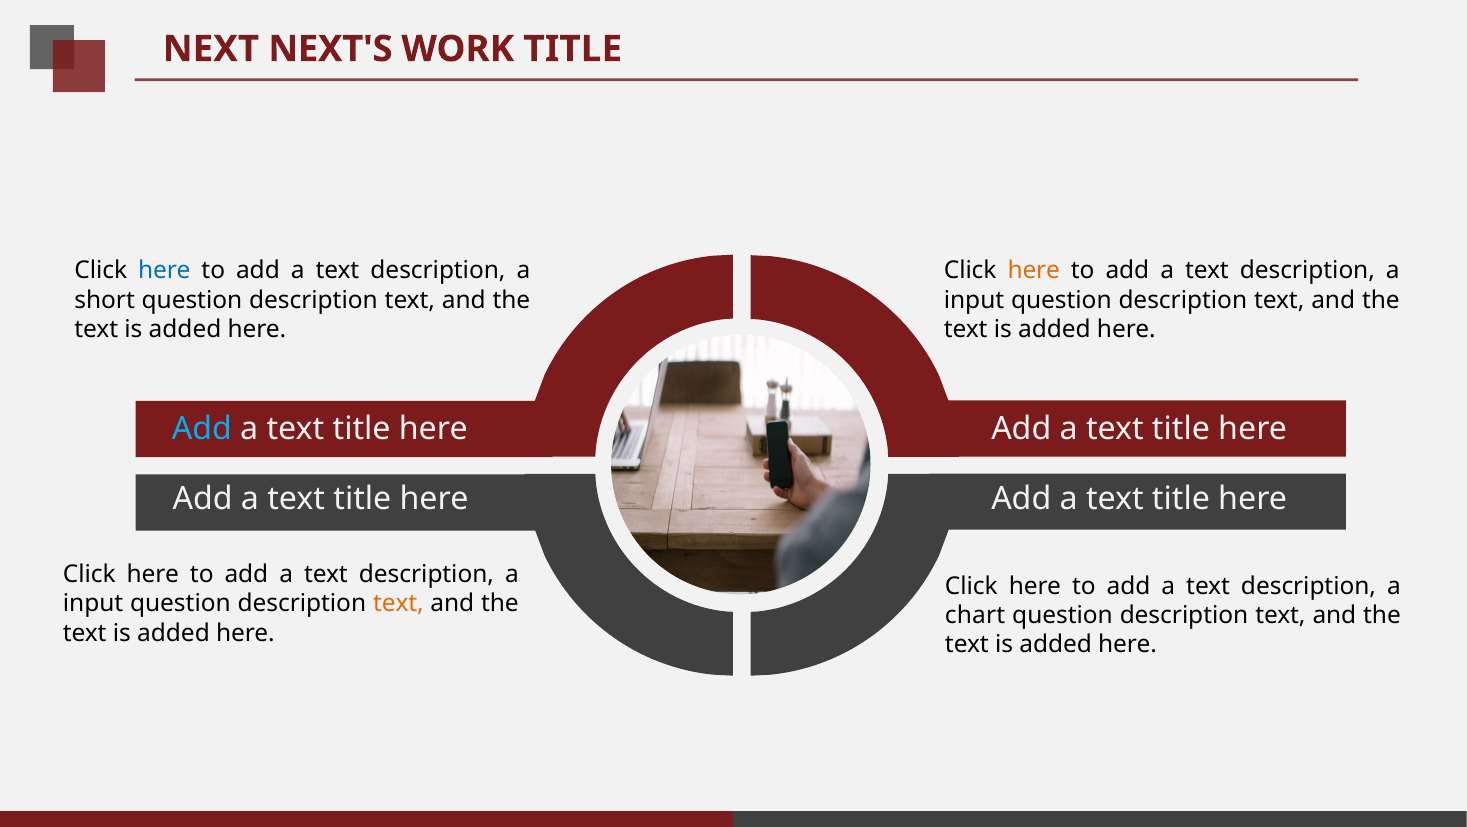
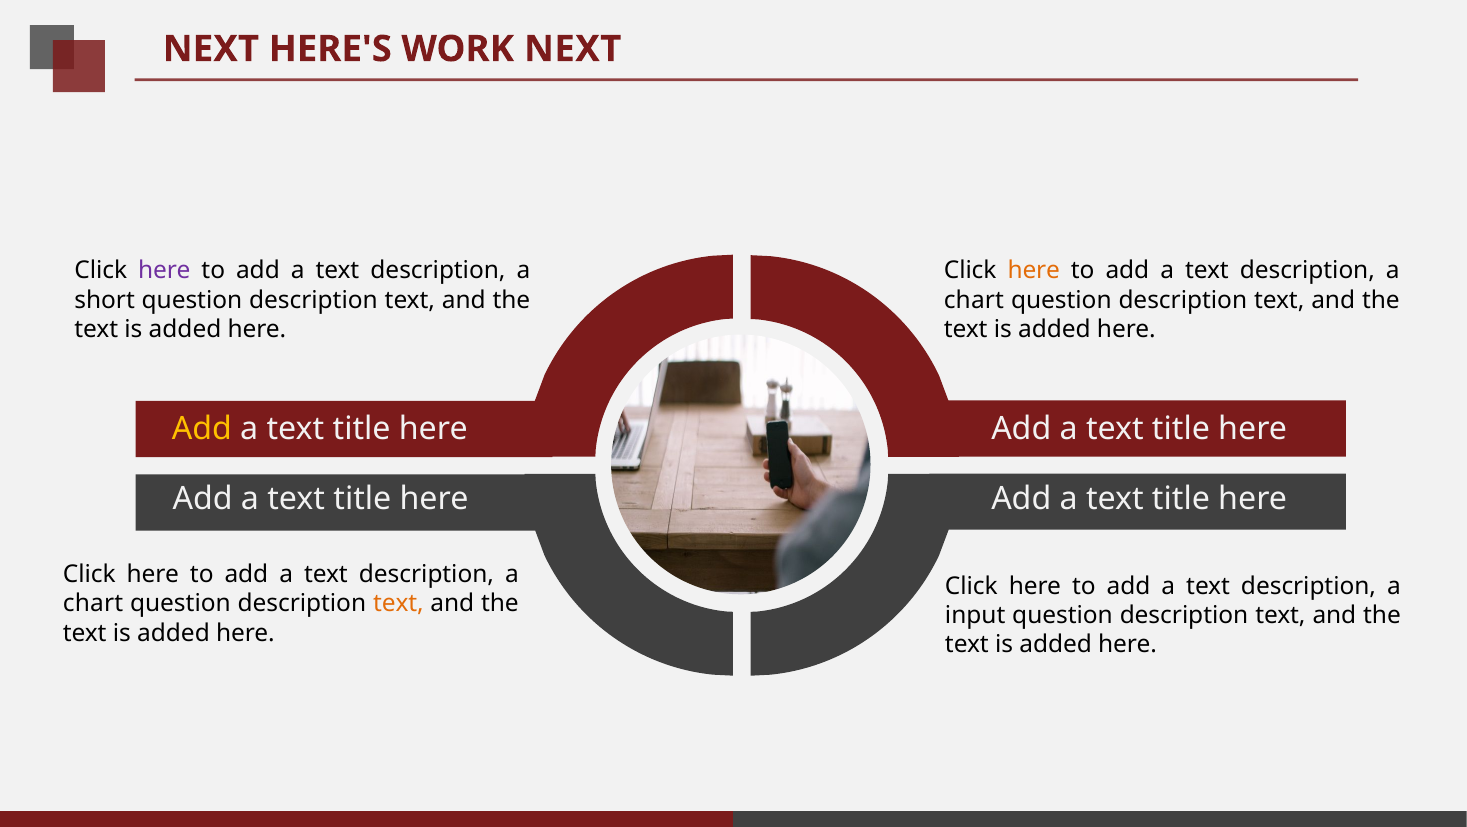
NEXT'S: NEXT'S -> HERE'S
WORK TITLE: TITLE -> NEXT
here at (164, 271) colour: blue -> purple
input at (974, 300): input -> chart
Add at (202, 429) colour: light blue -> yellow
input at (93, 604): input -> chart
chart: chart -> input
